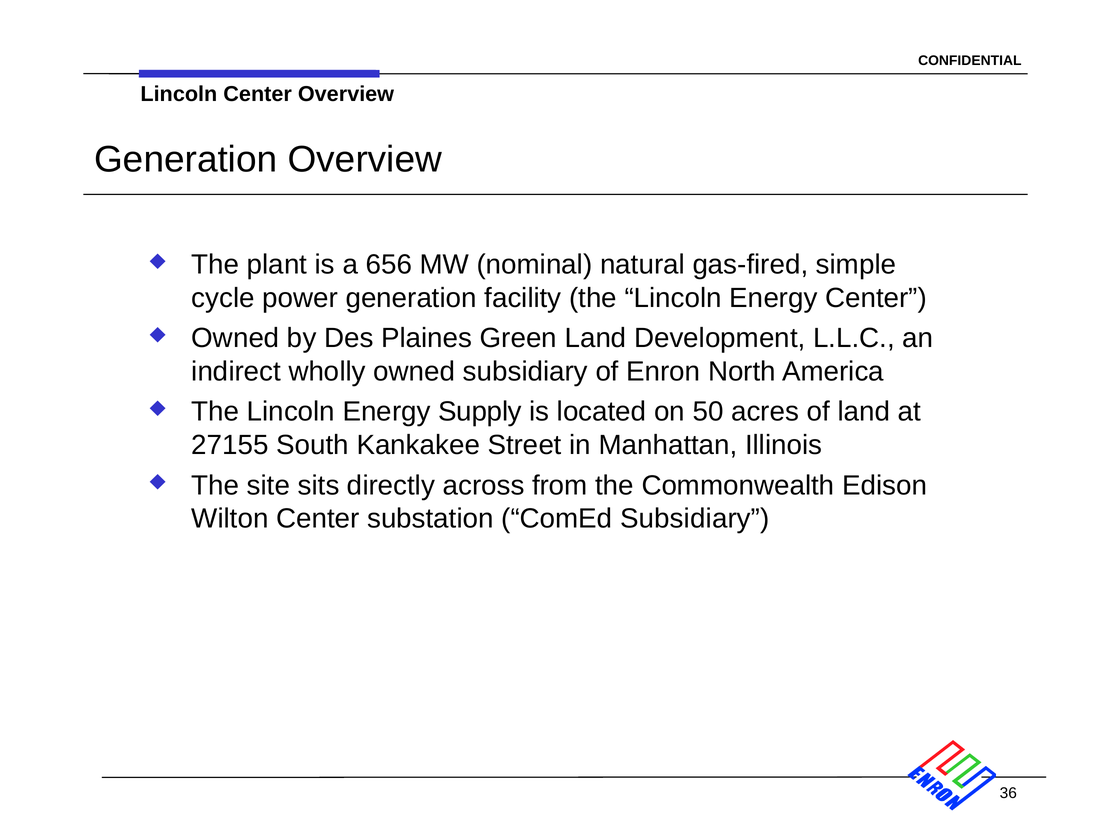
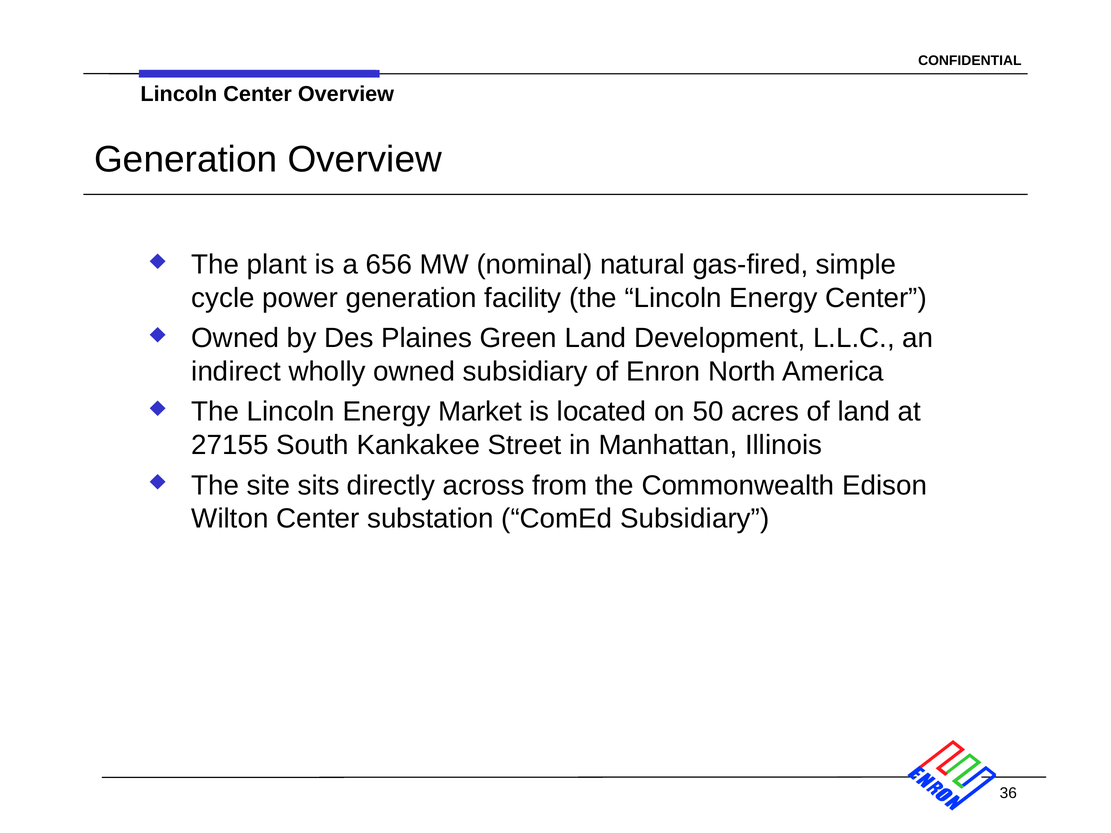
Supply: Supply -> Market
